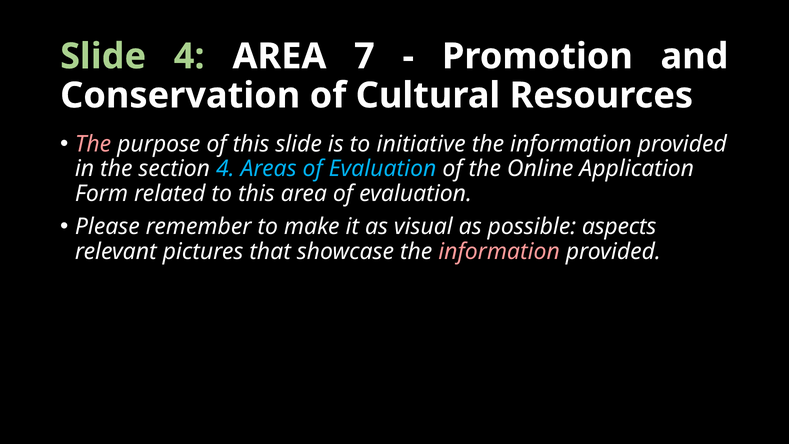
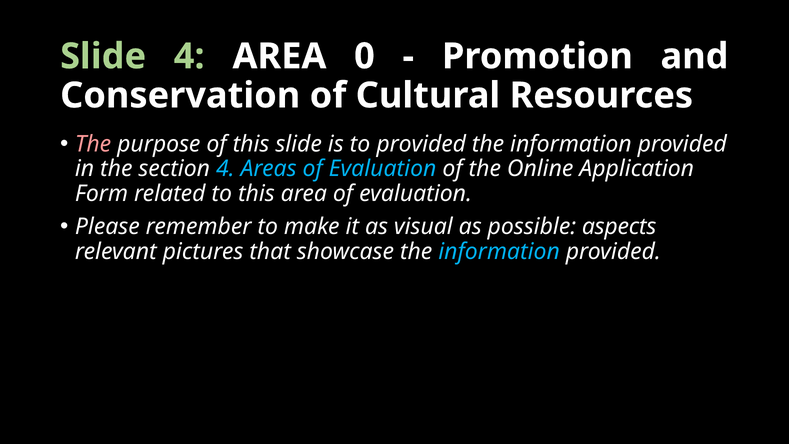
7: 7 -> 0
to initiative: initiative -> provided
information at (499, 252) colour: pink -> light blue
